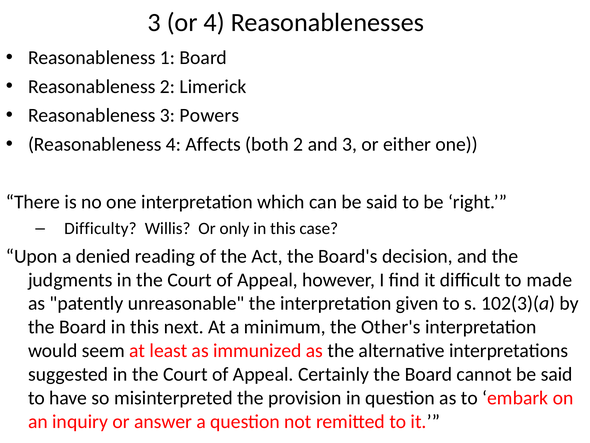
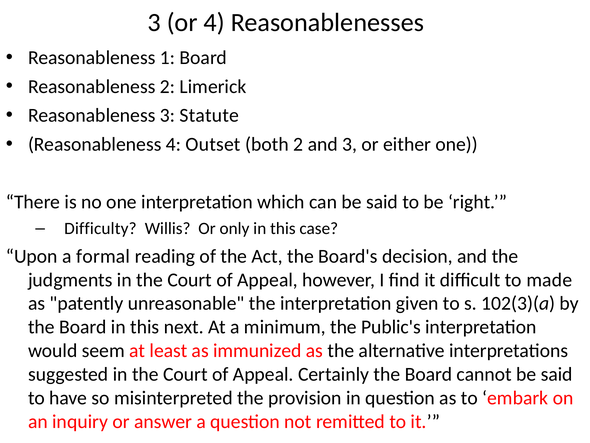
Powers: Powers -> Statute
Affects: Affects -> Outset
denied: denied -> formal
Other's: Other's -> Public's
